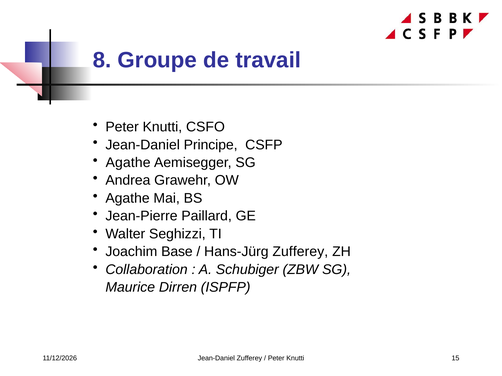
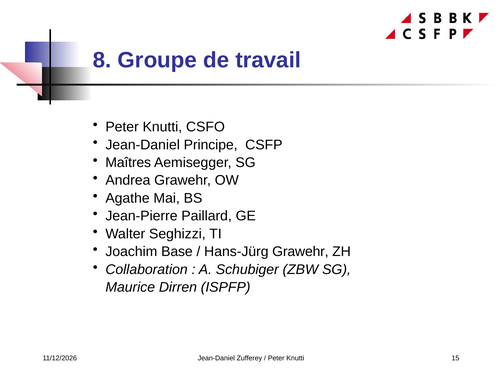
Agathe at (128, 163): Agathe -> Maîtres
Hans-Jürg Zufferey: Zufferey -> Grawehr
